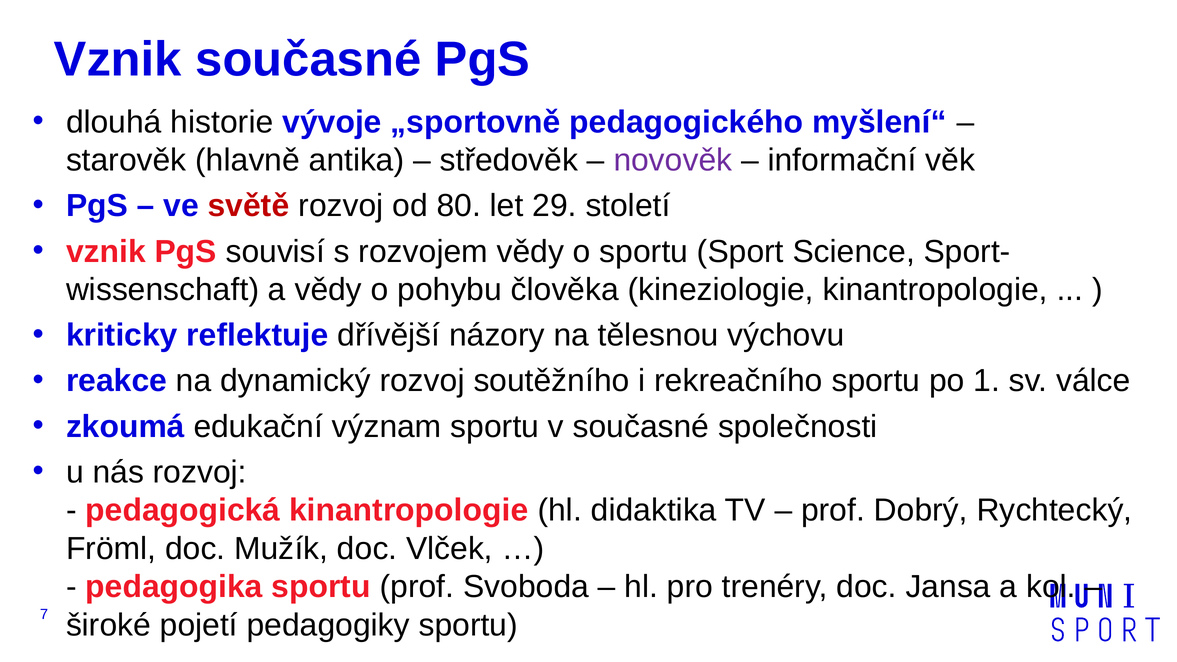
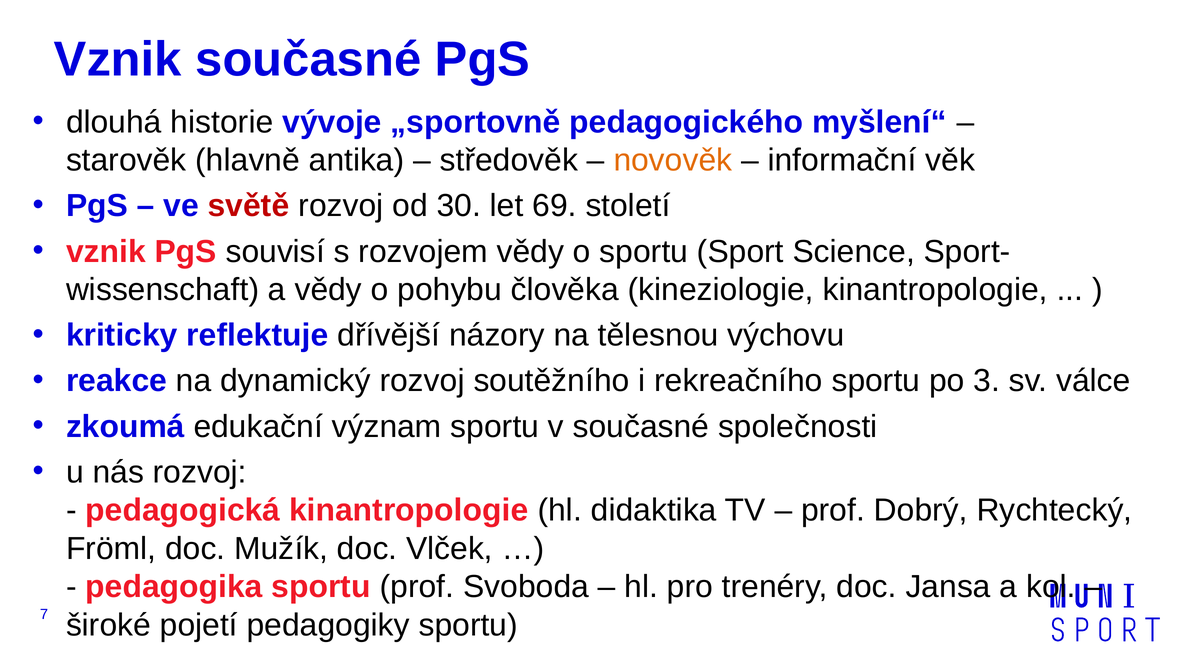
novověk colour: purple -> orange
80: 80 -> 30
29: 29 -> 69
1: 1 -> 3
